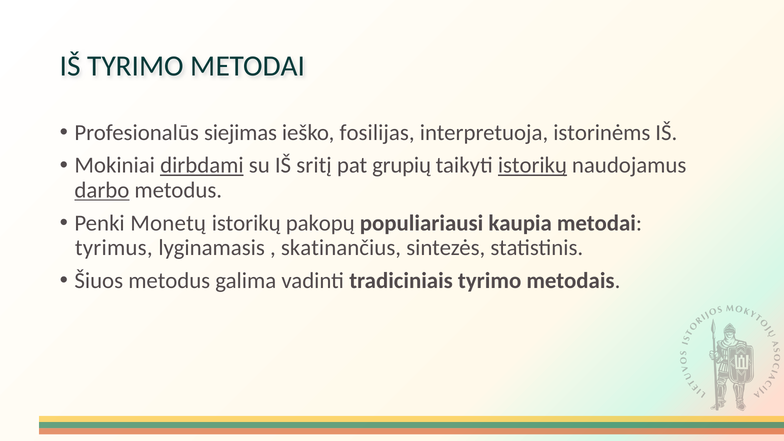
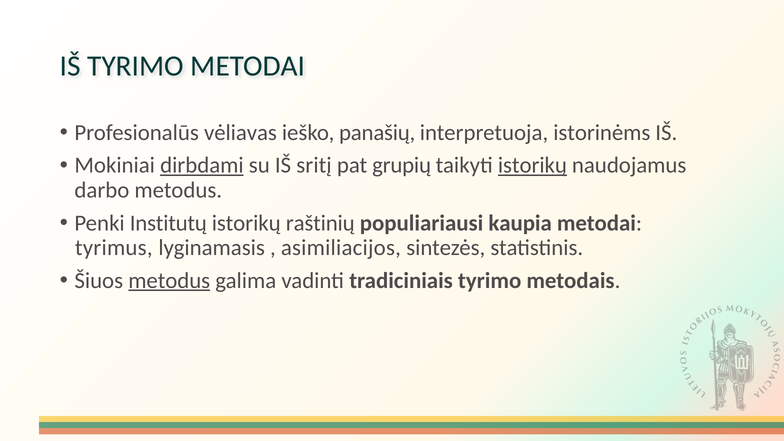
siejimas: siejimas -> vėliavas
fosilijas: fosilijas -> panašių
darbo underline: present -> none
Monetų: Monetų -> Institutų
pakopų: pakopų -> raštinių
skatinančius: skatinančius -> asimiliacijos
metodus at (169, 281) underline: none -> present
